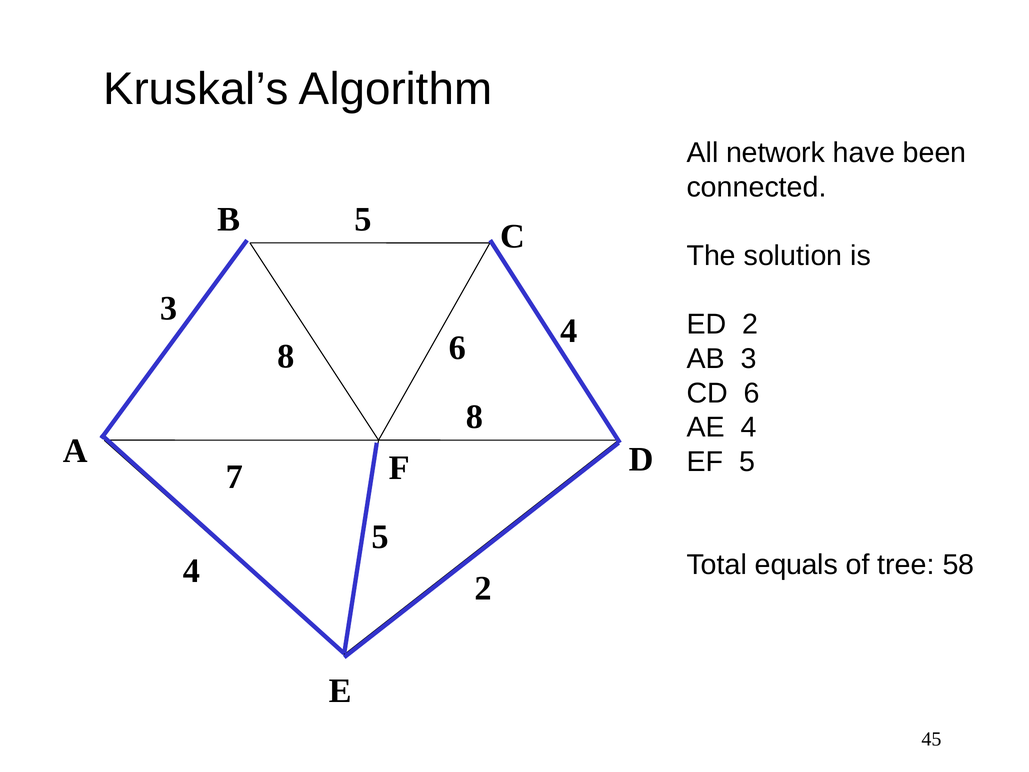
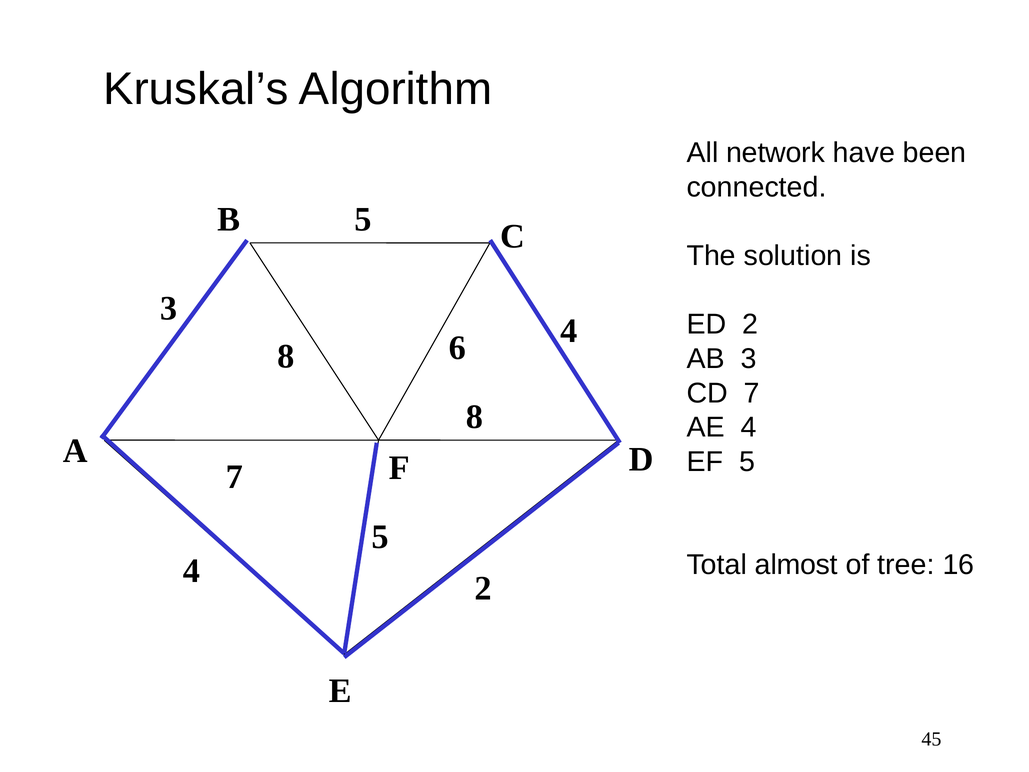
CD 6: 6 -> 7
equals: equals -> almost
58: 58 -> 16
